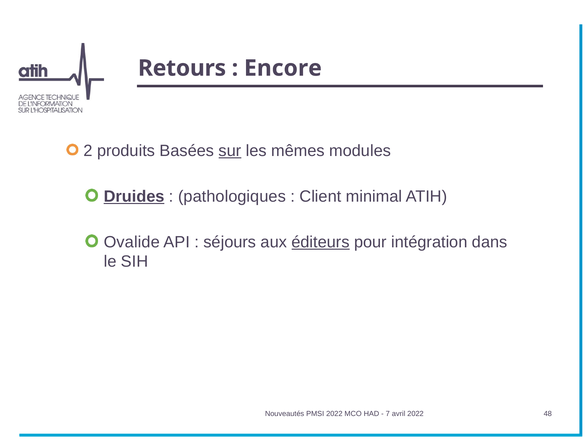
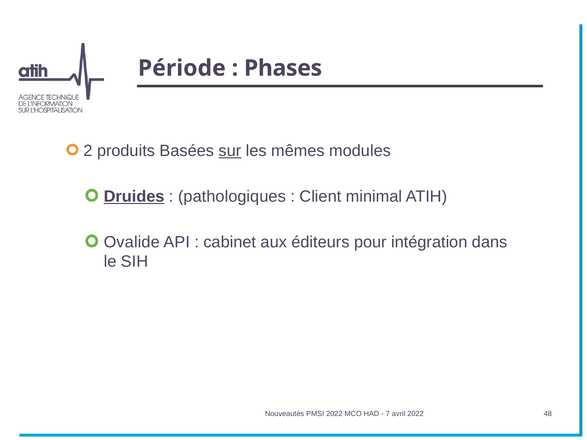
Retours: Retours -> Période
Encore: Encore -> Phases
séjours: séjours -> cabinet
éditeurs underline: present -> none
